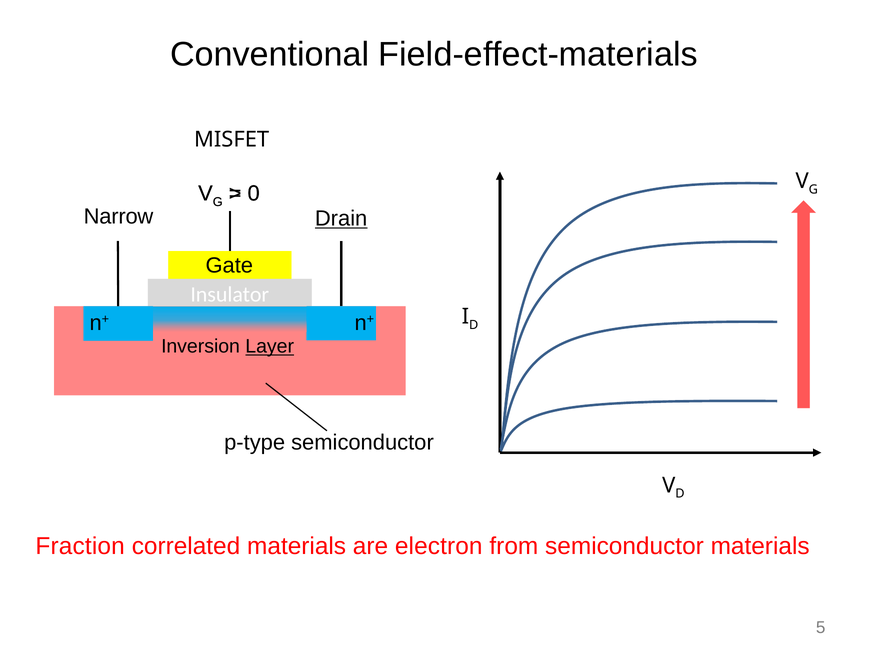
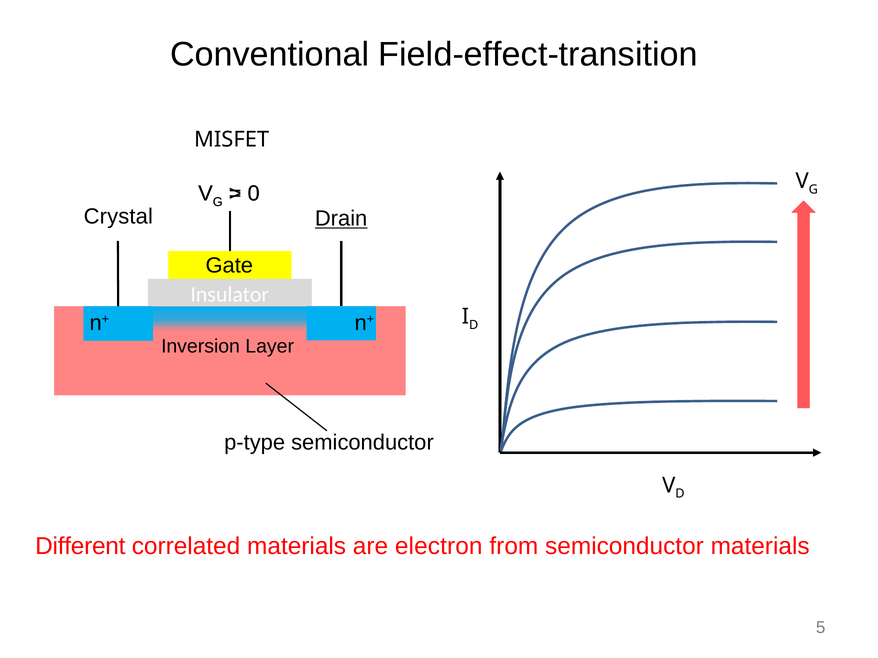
Field-effect-materials: Field-effect-materials -> Field-effect-transition
Narrow: Narrow -> Crystal
Layer underline: present -> none
Fraction: Fraction -> Different
